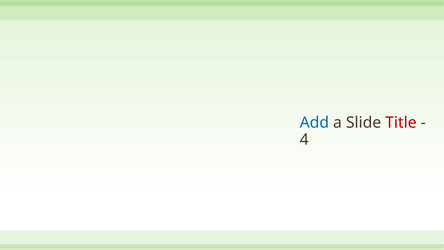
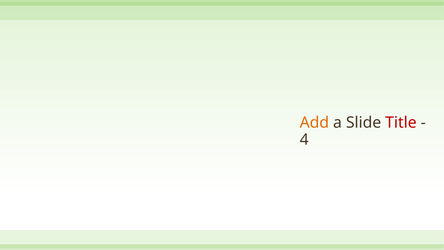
Add colour: blue -> orange
